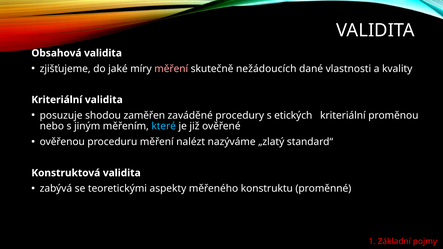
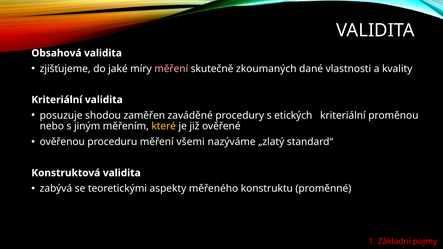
nežádoucích: nežádoucích -> zkoumaných
které colour: light blue -> yellow
nalézt: nalézt -> všemi
